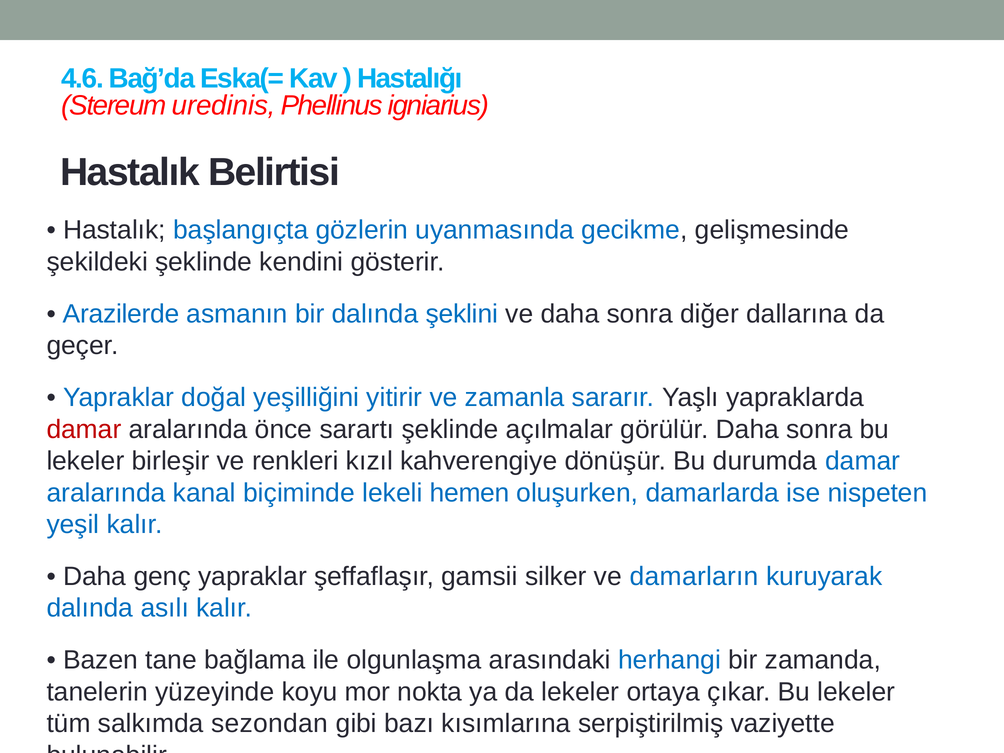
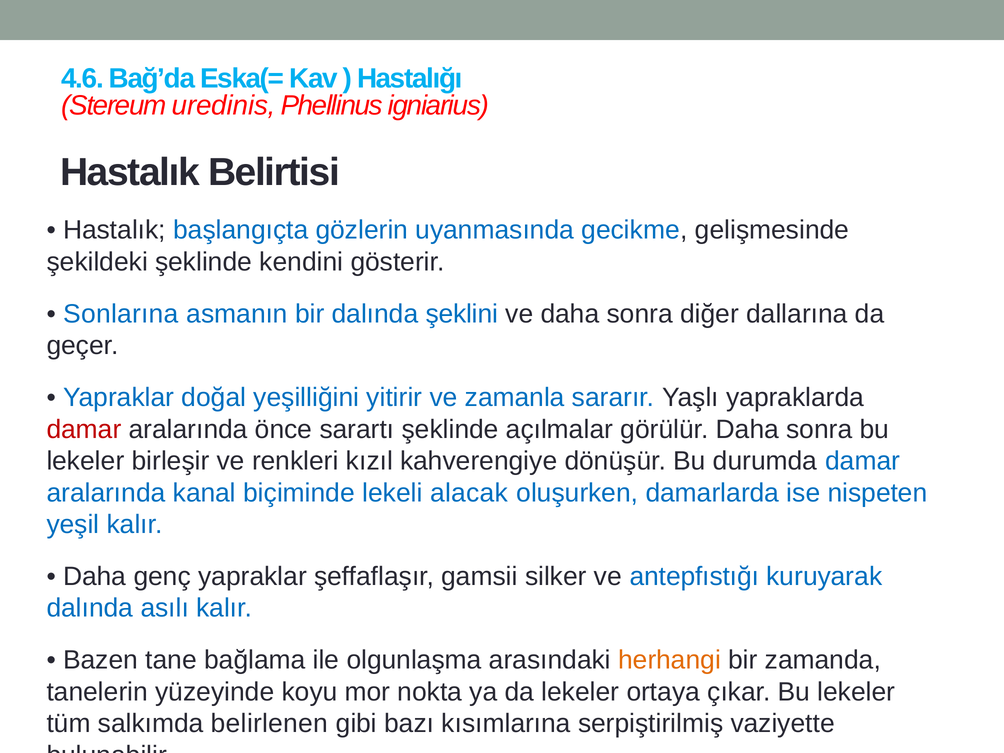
Arazilerde: Arazilerde -> Sonlarına
hemen: hemen -> alacak
damarların: damarların -> antepfıstığı
herhangi colour: blue -> orange
sezondan: sezondan -> belirlenen
